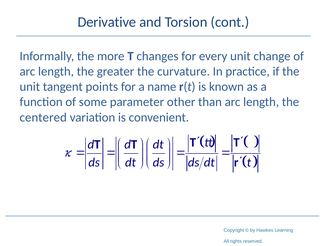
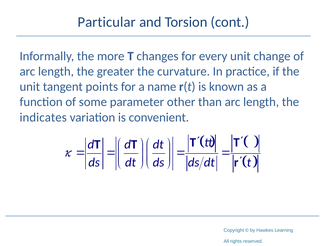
Derivative: Derivative -> Particular
centered: centered -> indicates
